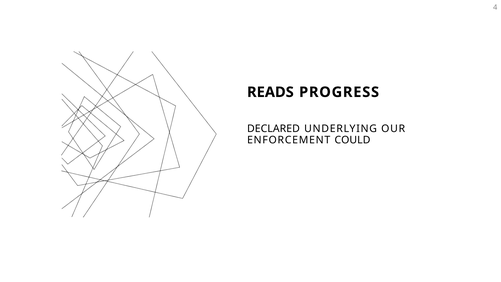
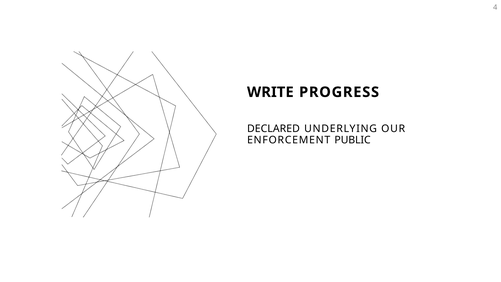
READS: READS -> WRITE
COULD: COULD -> PUBLIC
